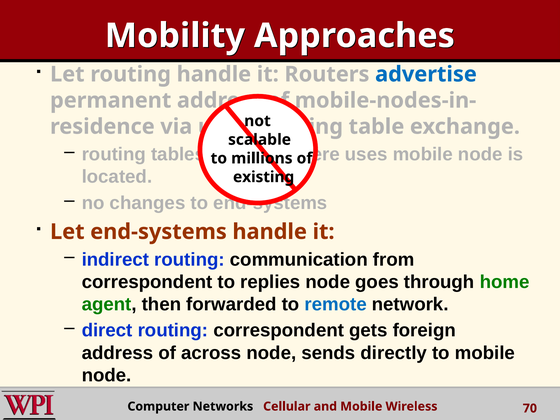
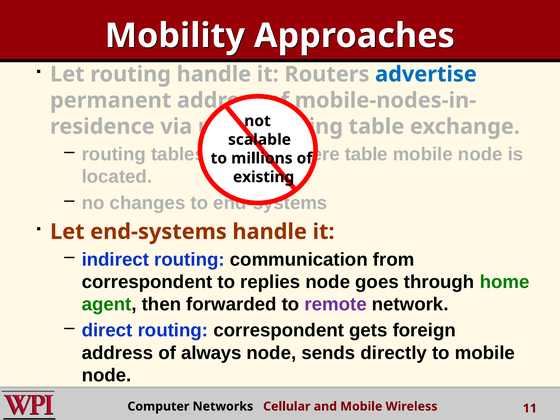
uses at (366, 154): uses -> table
remote colour: blue -> purple
across: across -> always
70: 70 -> 11
